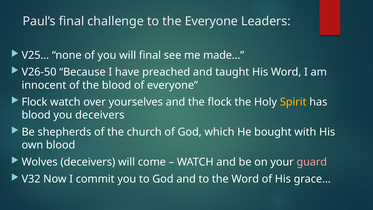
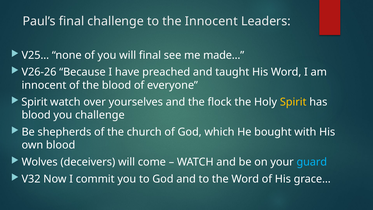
the Everyone: Everyone -> Innocent
V26-50: V26-50 -> V26-26
Flock at (34, 102): Flock -> Spirit
you deceivers: deceivers -> challenge
guard colour: pink -> light blue
